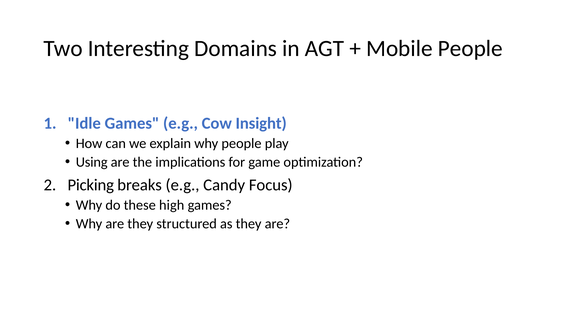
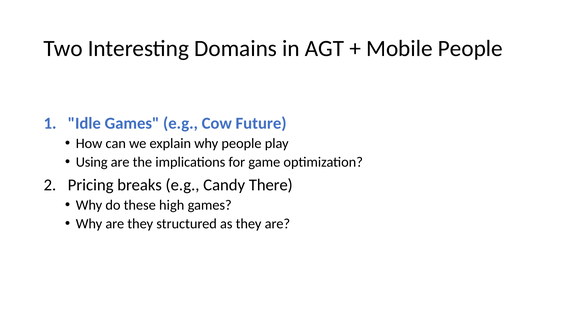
Insight: Insight -> Future
Picking: Picking -> Pricing
Focus: Focus -> There
